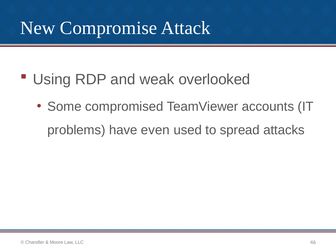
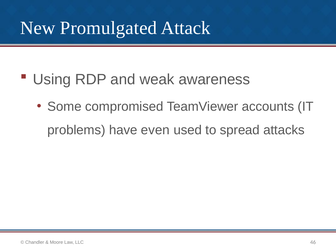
Compromise: Compromise -> Promulgated
overlooked: overlooked -> awareness
